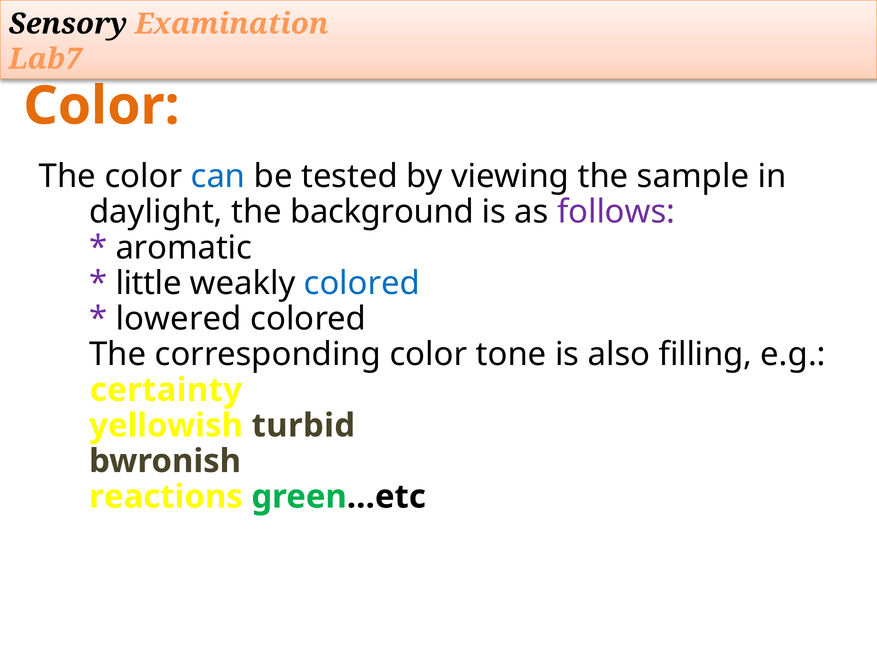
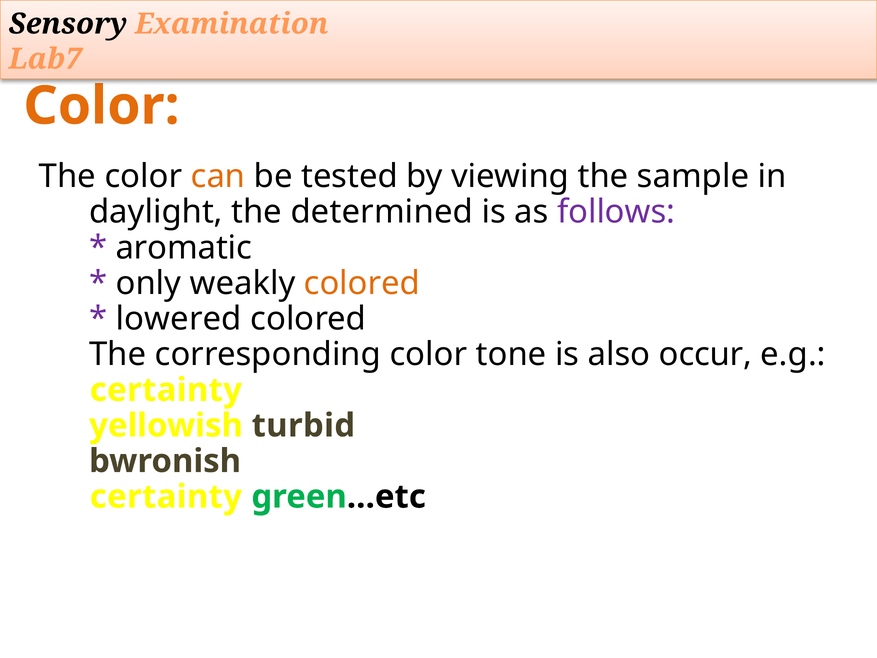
can colour: blue -> orange
background: background -> determined
little: little -> only
colored at (362, 283) colour: blue -> orange
filling: filling -> occur
reactions at (166, 497): reactions -> certainty
